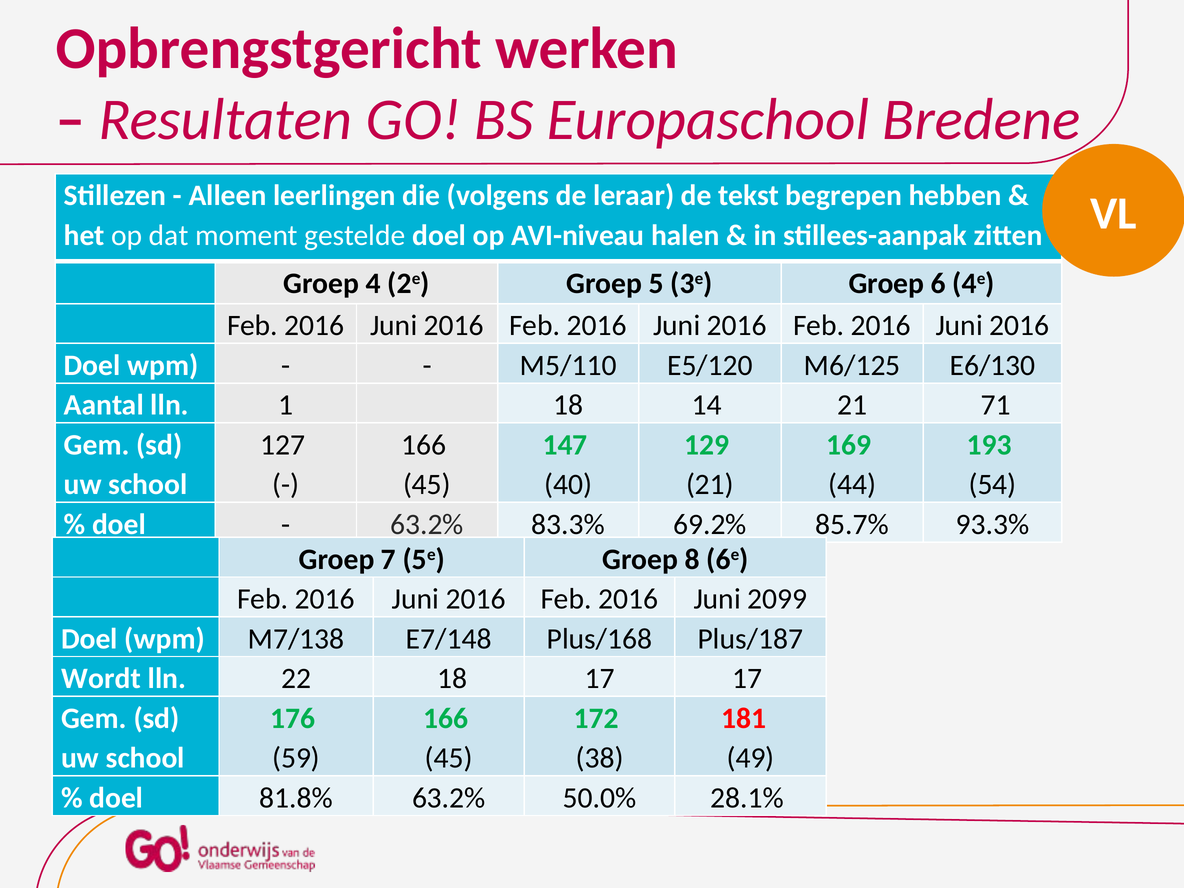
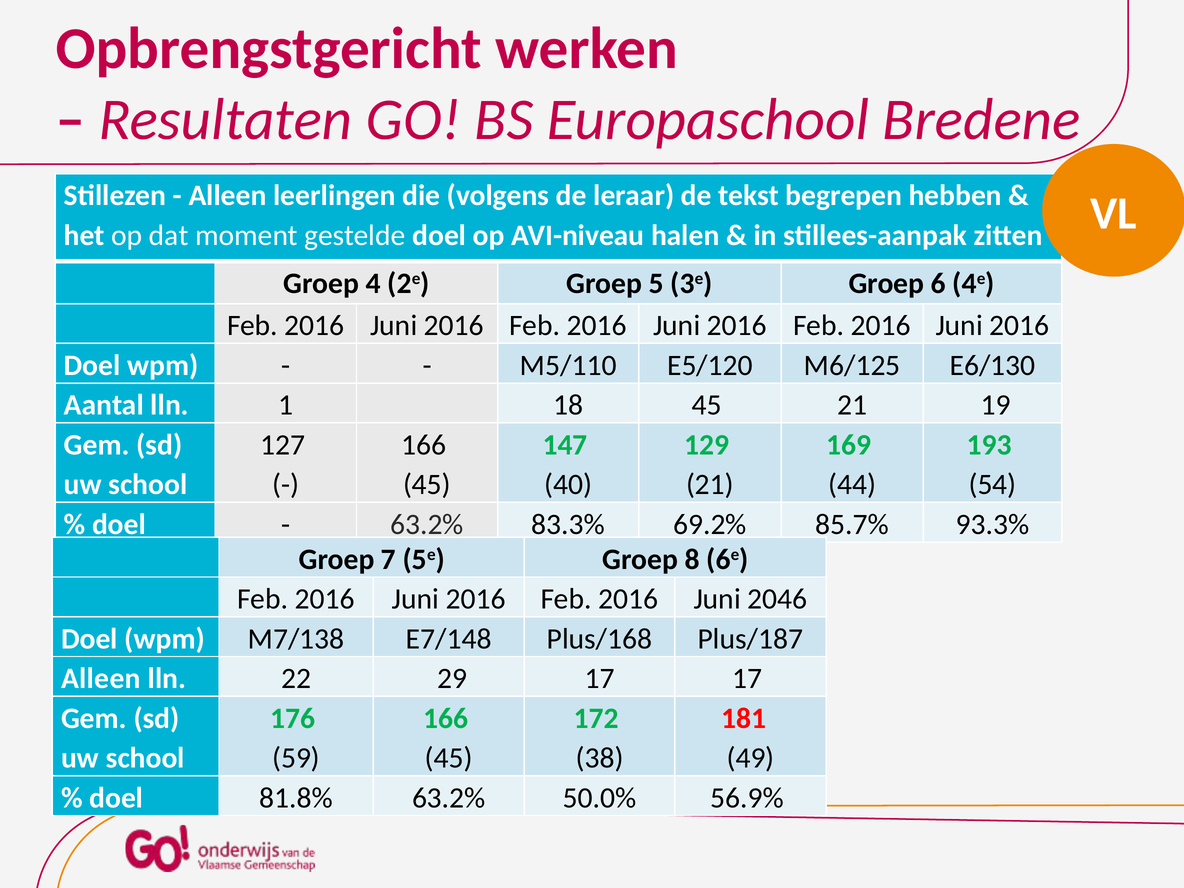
18 14: 14 -> 45
71: 71 -> 19
2099: 2099 -> 2046
Wordt at (101, 679): Wordt -> Alleen
22 18: 18 -> 29
28.1%: 28.1% -> 56.9%
